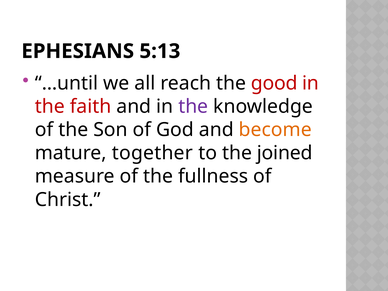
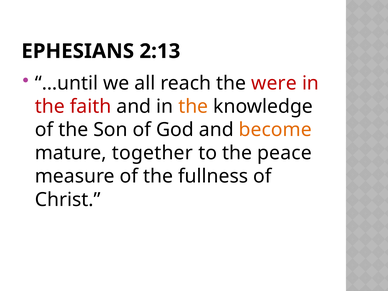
5:13: 5:13 -> 2:13
good: good -> were
the at (193, 106) colour: purple -> orange
joined: joined -> peace
